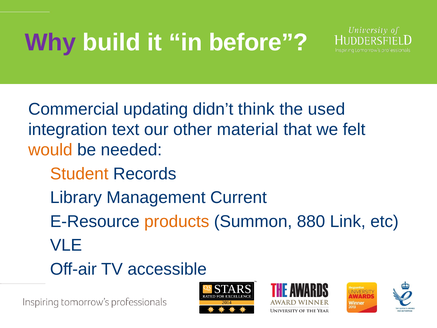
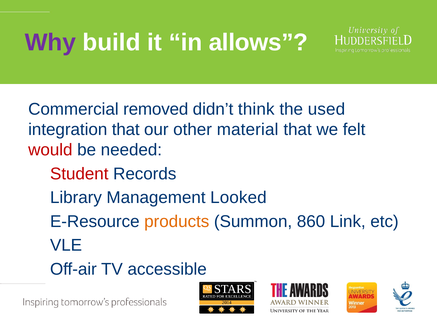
before: before -> allows
updating: updating -> removed
integration text: text -> that
would colour: orange -> red
Student colour: orange -> red
Current: Current -> Looked
880: 880 -> 860
